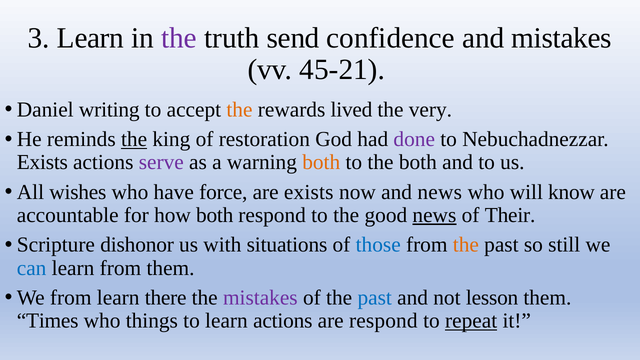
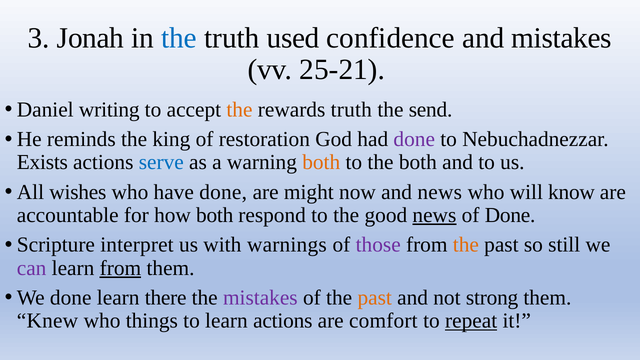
3 Learn: Learn -> Jonah
the at (179, 38) colour: purple -> blue
send: send -> used
45-21: 45-21 -> 25-21
rewards lived: lived -> truth
very: very -> send
the at (134, 139) underline: present -> none
serve colour: purple -> blue
have force: force -> done
are exists: exists -> might
of Their: Their -> Done
dishonor: dishonor -> interpret
situations: situations -> warnings
those colour: blue -> purple
can colour: blue -> purple
from at (120, 268) underline: none -> present
We from: from -> done
past at (375, 298) colour: blue -> orange
lesson: lesson -> strong
Times: Times -> Knew
are respond: respond -> comfort
